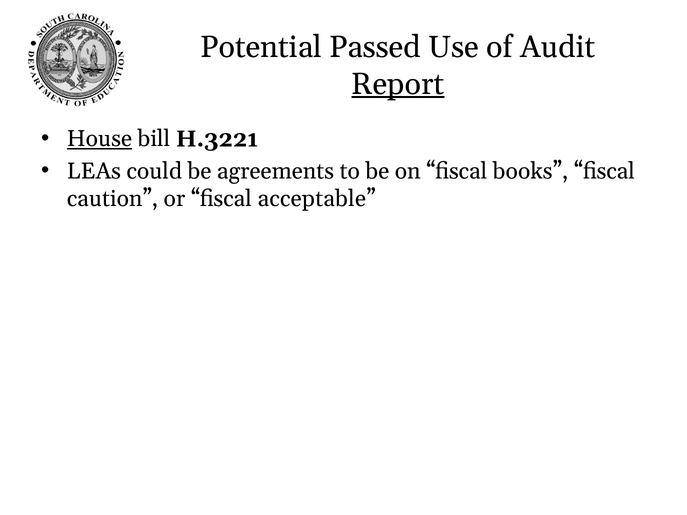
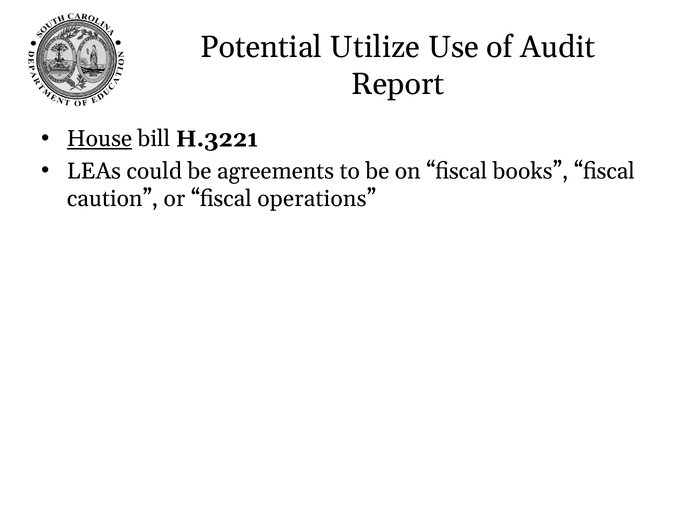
Passed: Passed -> Utilize
Report underline: present -> none
acceptable: acceptable -> operations
